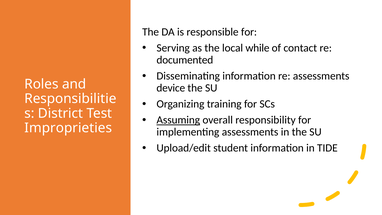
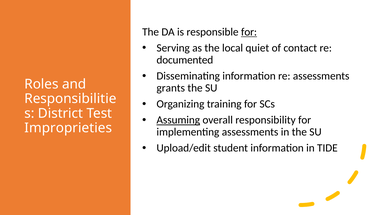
for at (249, 32) underline: none -> present
while: while -> quiet
device: device -> grants
